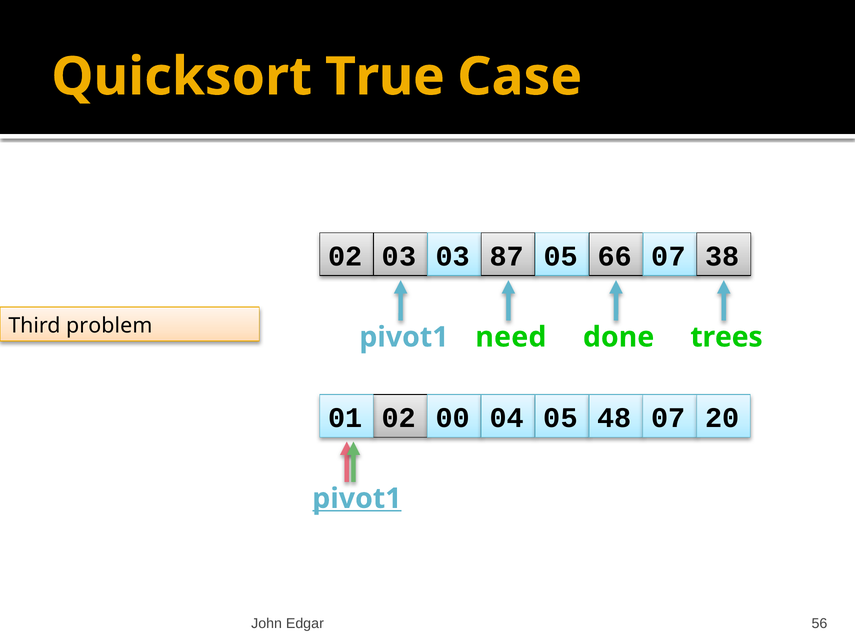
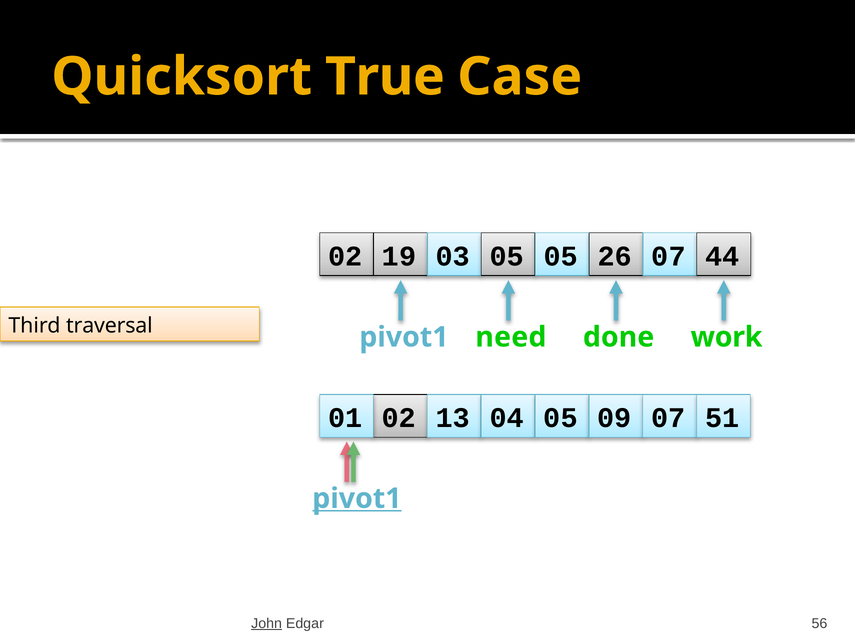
02 03: 03 -> 19
03 87: 87 -> 05
66: 66 -> 26
38: 38 -> 44
problem: problem -> traversal
trees: trees -> work
00: 00 -> 13
48: 48 -> 09
20: 20 -> 51
John underline: none -> present
